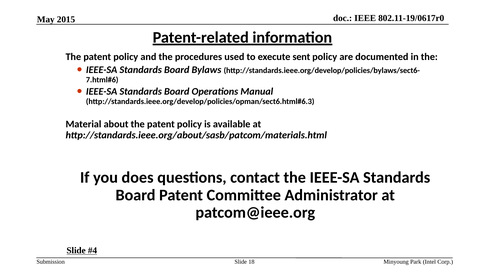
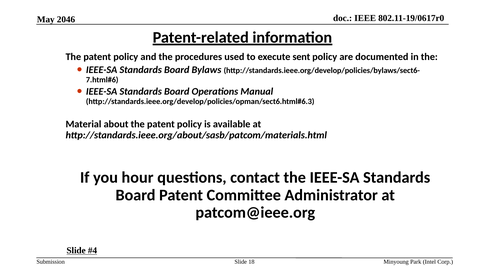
2015: 2015 -> 2046
does: does -> hour
